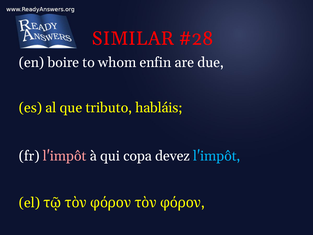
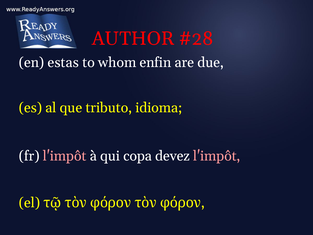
SIMILAR: SIMILAR -> AUTHOR
boire: boire -> estas
habláis: habláis -> idioma
l'impôt at (217, 156) colour: light blue -> pink
